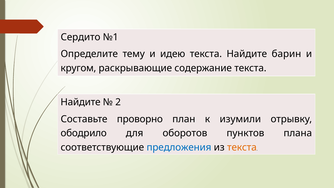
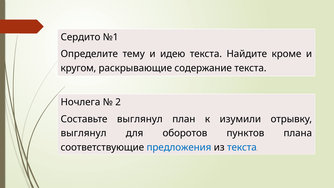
барин: барин -> кроме
Найдите at (81, 102): Найдите -> Ночлега
Составьте проворно: проворно -> выглянул
ободрило at (84, 133): ободрило -> выглянул
текста at (242, 147) colour: orange -> blue
